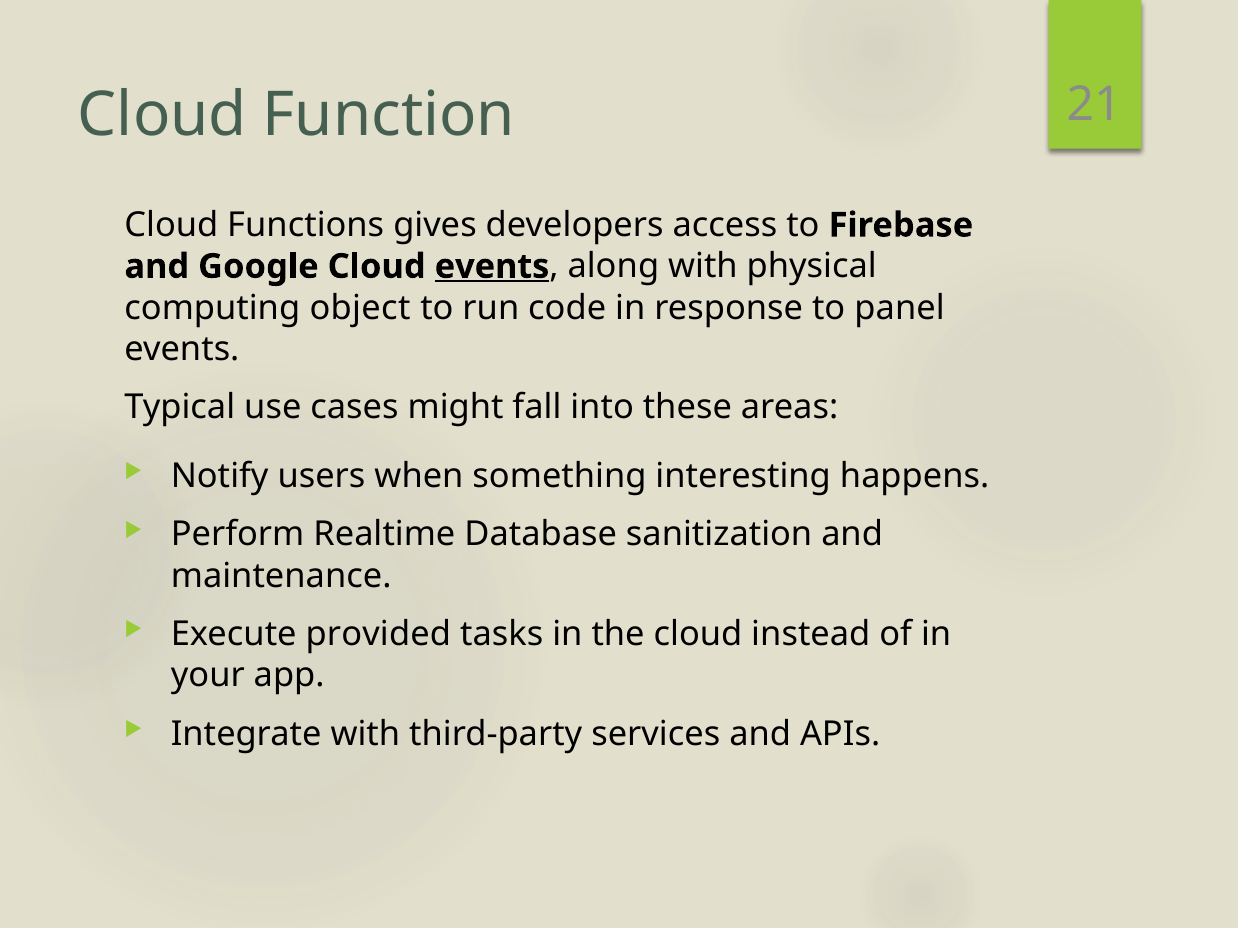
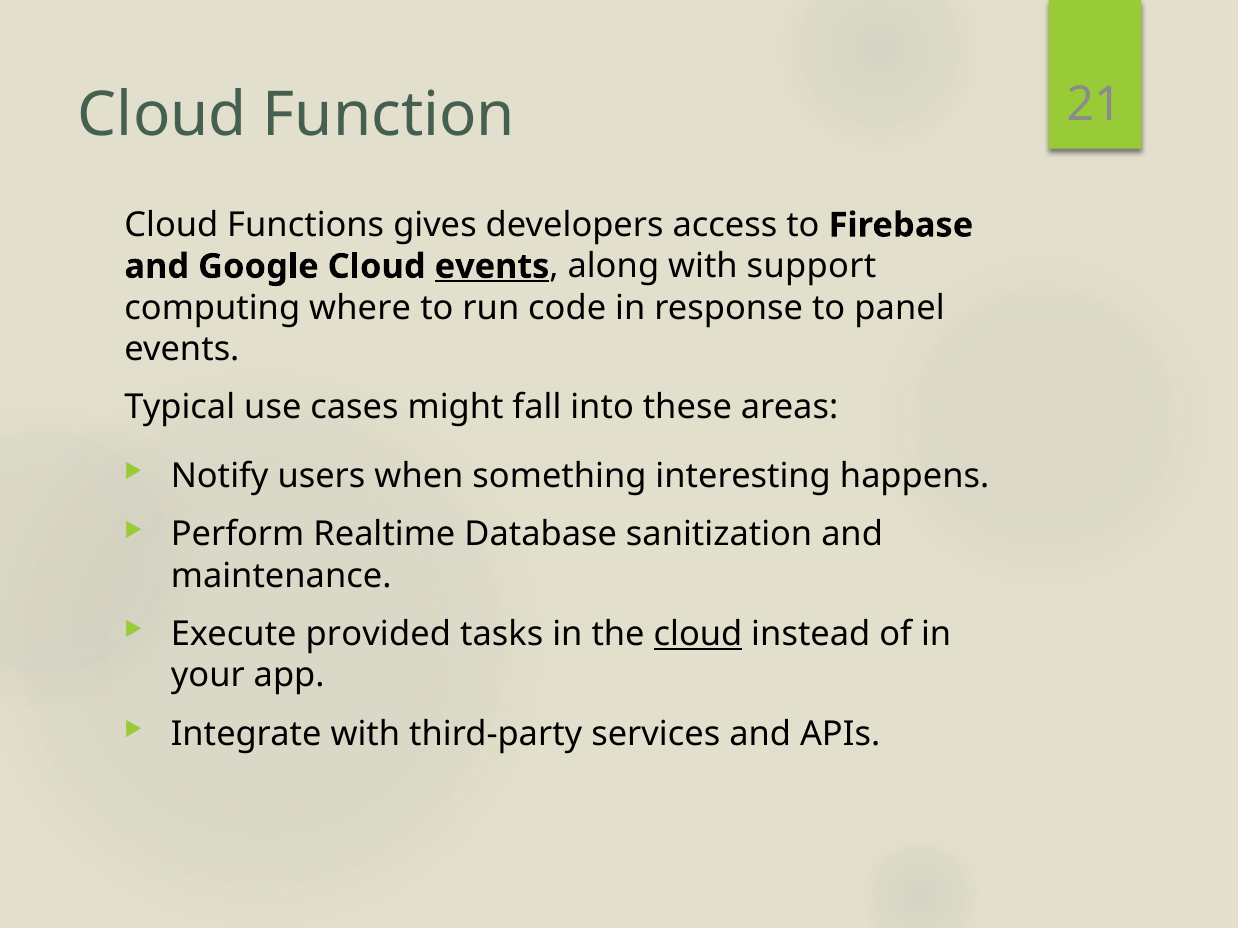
physical: physical -> support
object: object -> where
cloud at (698, 635) underline: none -> present
